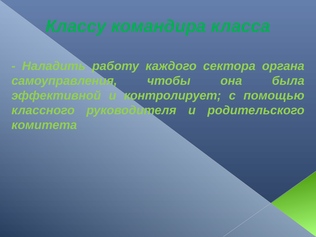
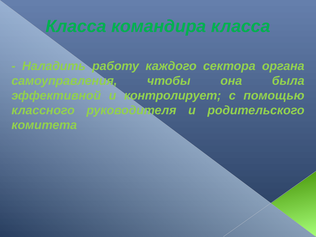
Классу at (76, 26): Классу -> Класса
